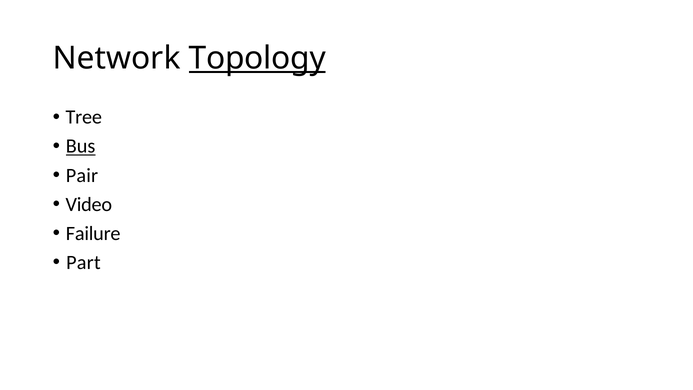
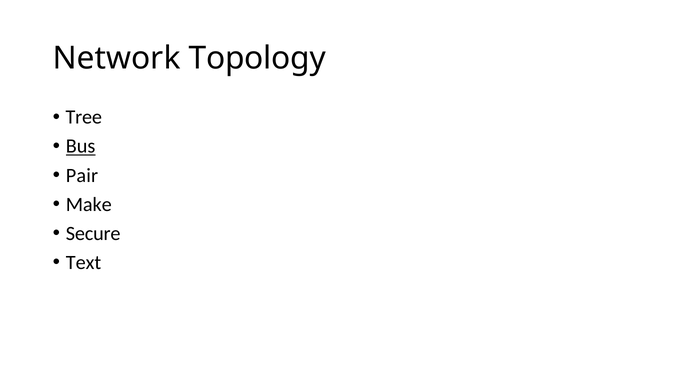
Topology underline: present -> none
Video: Video -> Make
Failure: Failure -> Secure
Part: Part -> Text
